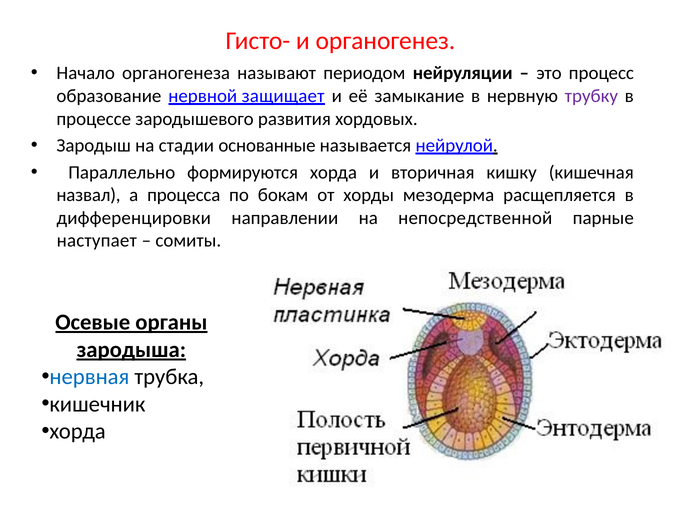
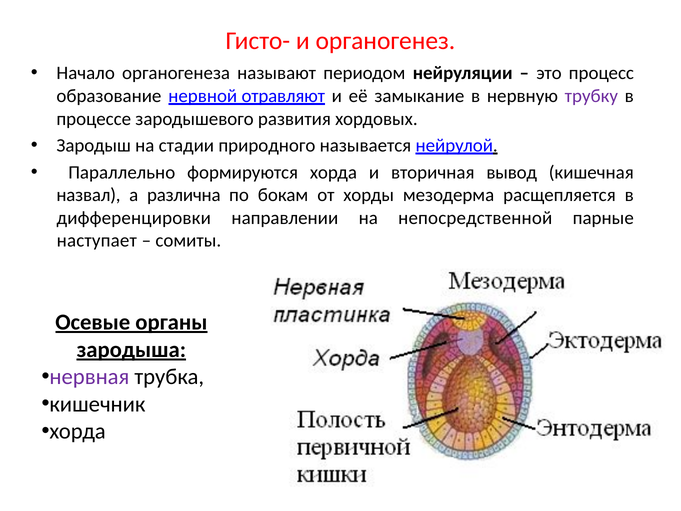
защищает: защищает -> отравляют
основанные: основанные -> природного
кишку: кишку -> вывод
процесса: процесса -> различна
нервная colour: blue -> purple
